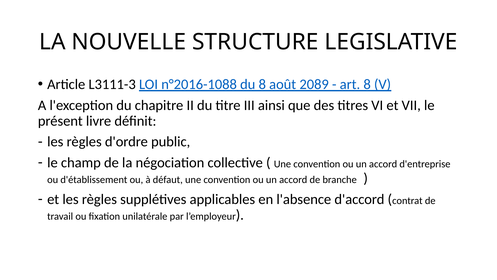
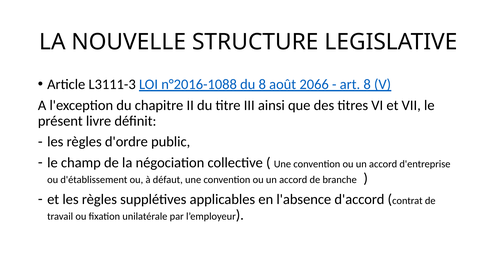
2089: 2089 -> 2066
